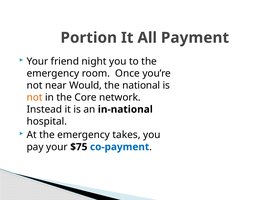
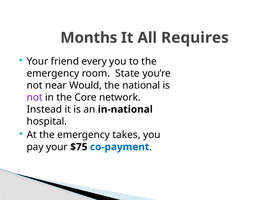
Portion: Portion -> Months
Payment: Payment -> Requires
night: night -> every
Once: Once -> State
not at (35, 98) colour: orange -> purple
